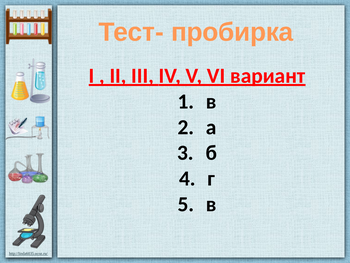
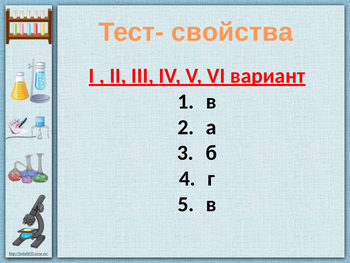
пробирка: пробирка -> свойства
